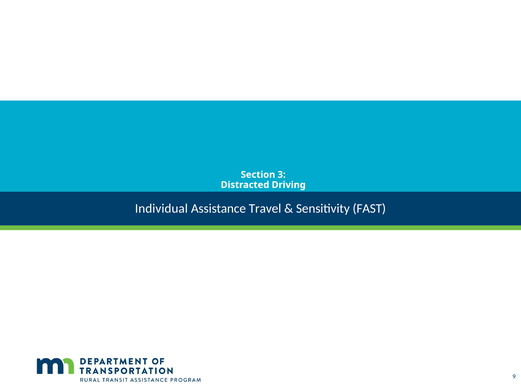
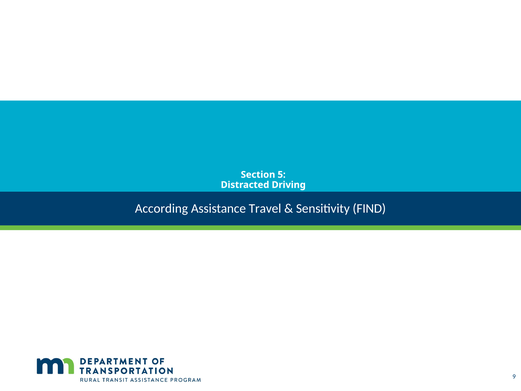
3: 3 -> 5
Individual: Individual -> According
FAST: FAST -> FIND
